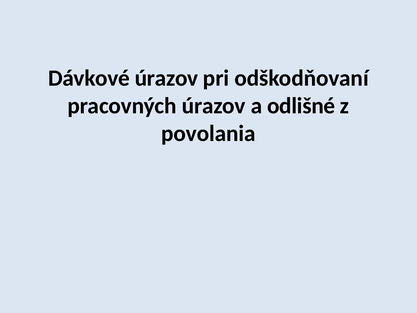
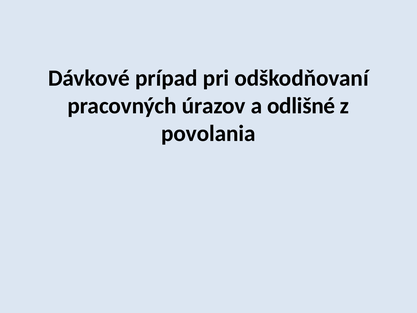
Dávkové úrazov: úrazov -> prípad
